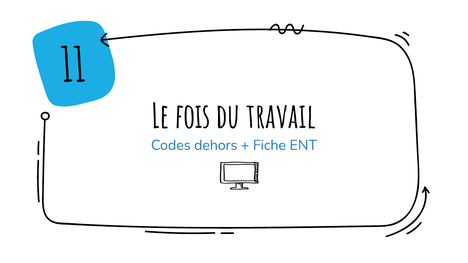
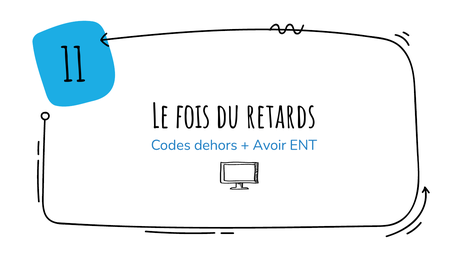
travail: travail -> retards
Fiche: Fiche -> Avoir
